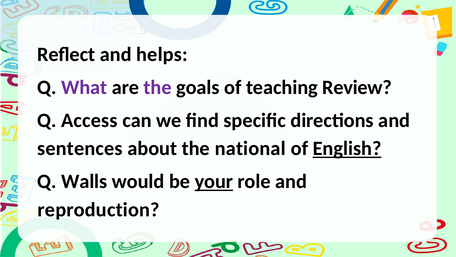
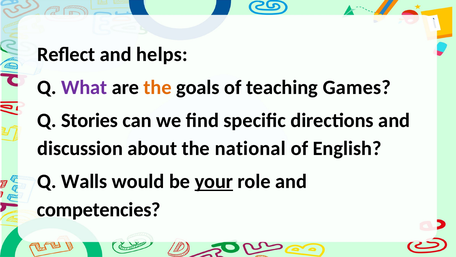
the at (158, 87) colour: purple -> orange
Review: Review -> Games
Access: Access -> Stories
sentences: sentences -> discussion
English underline: present -> none
reproduction: reproduction -> competencies
